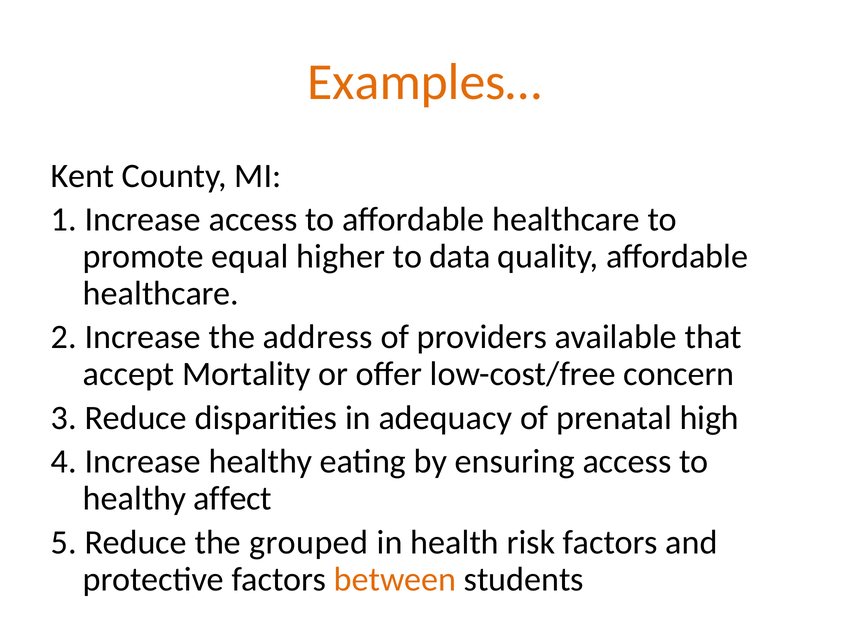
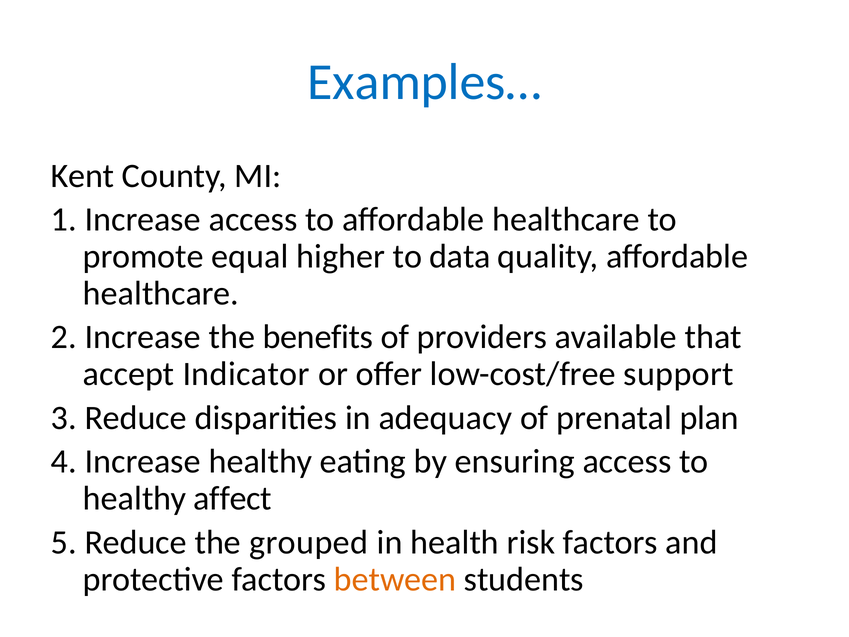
Examples… colour: orange -> blue
address: address -> benefits
Mortality: Mortality -> Indicator
concern: concern -> support
high: high -> plan
